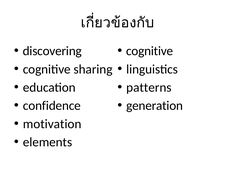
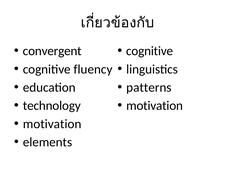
discovering: discovering -> convergent
sharing: sharing -> fluency
confidence: confidence -> technology
generation at (155, 106): generation -> motivation
